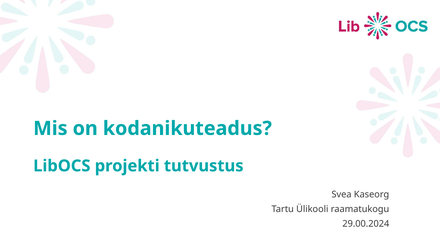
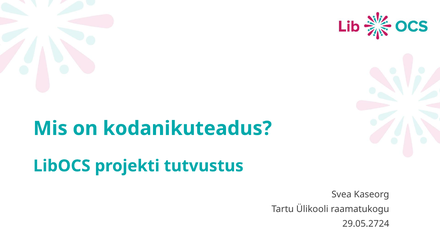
29.00.2024: 29.00.2024 -> 29.05.2724
